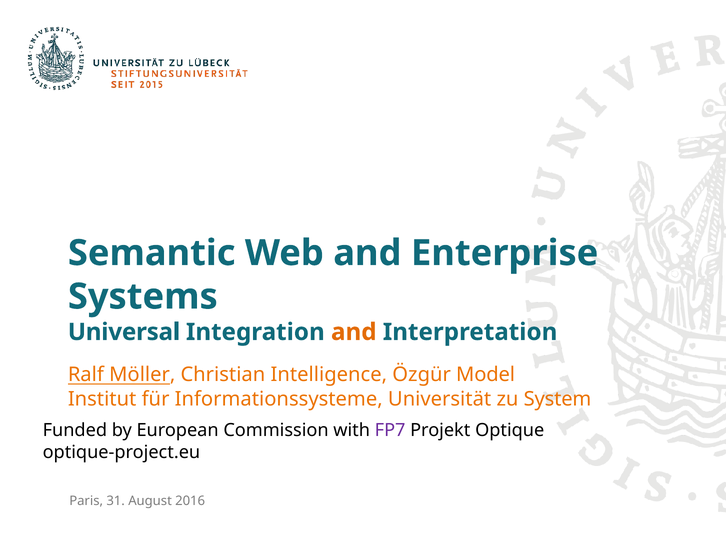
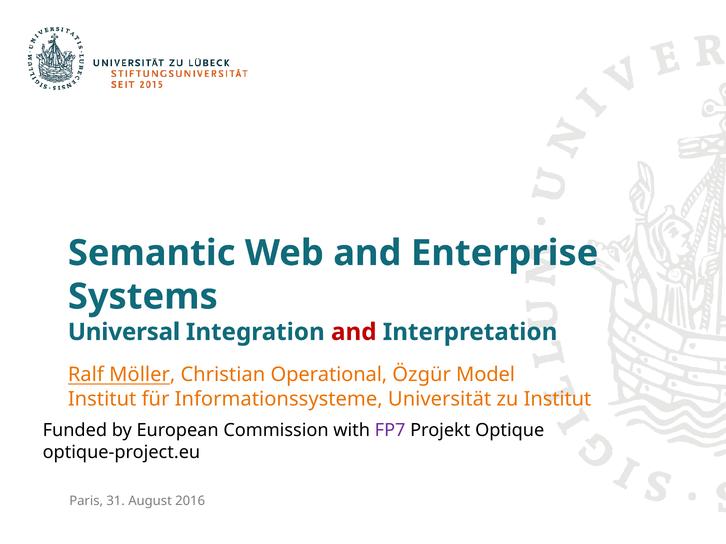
and at (354, 332) colour: orange -> red
Intelligence: Intelligence -> Operational
zu System: System -> Institut
